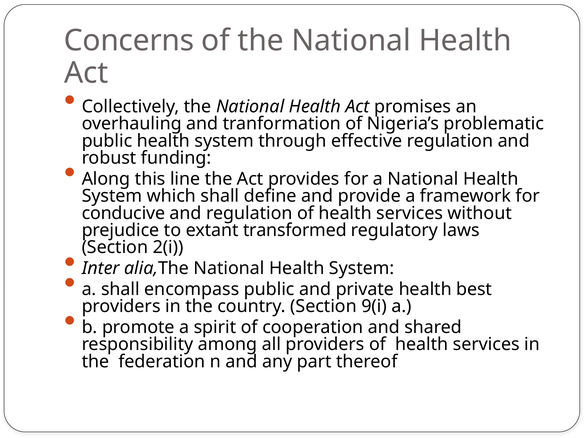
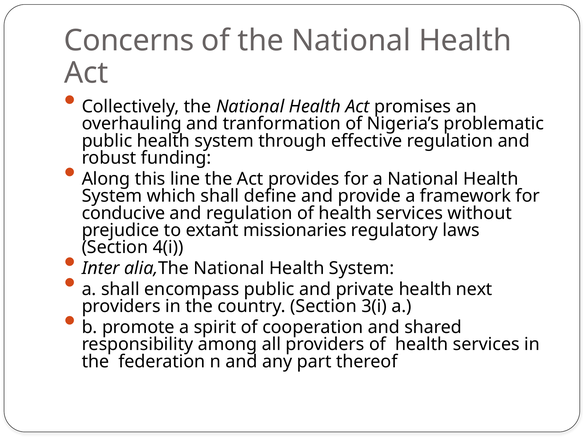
transformed: transformed -> missionaries
2(i: 2(i -> 4(i
best: best -> next
9(i: 9(i -> 3(i
